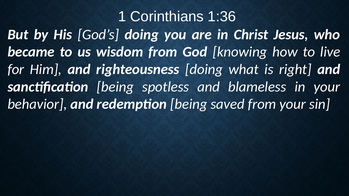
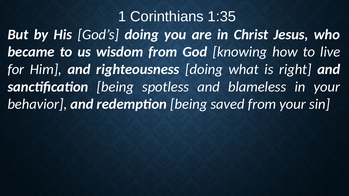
1:36: 1:36 -> 1:35
